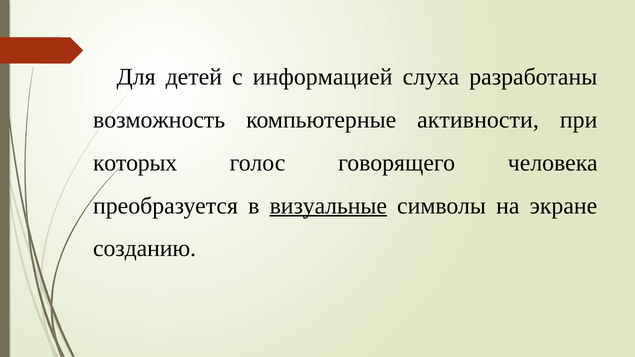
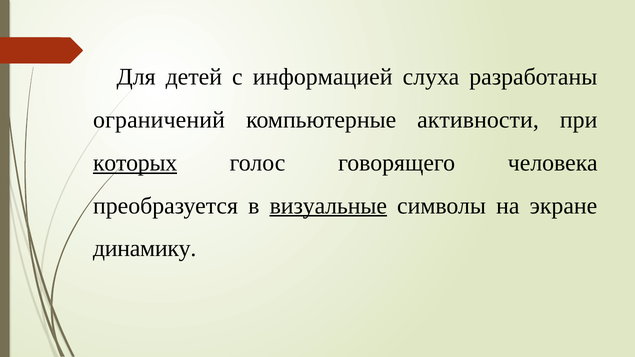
возможность: возможность -> ограничений
которых underline: none -> present
созданию: созданию -> динамику
